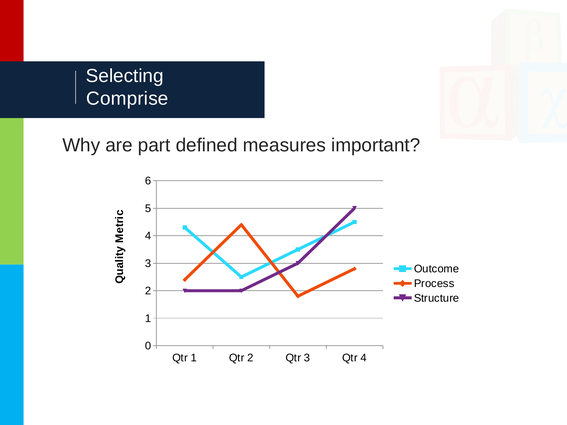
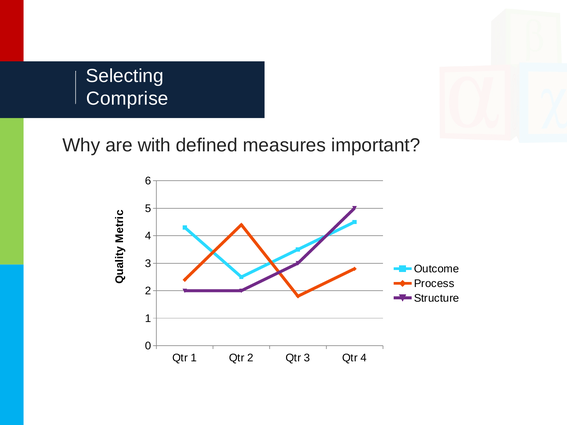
part: part -> with
